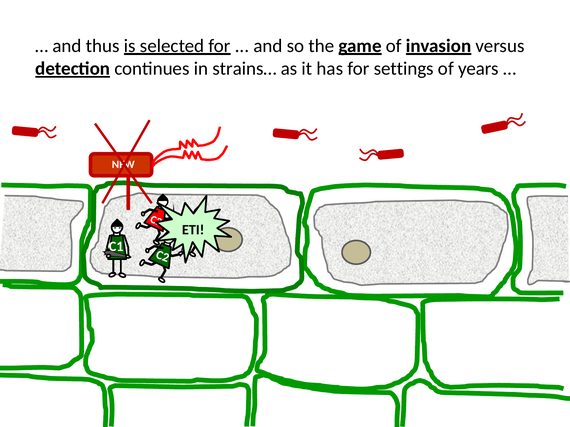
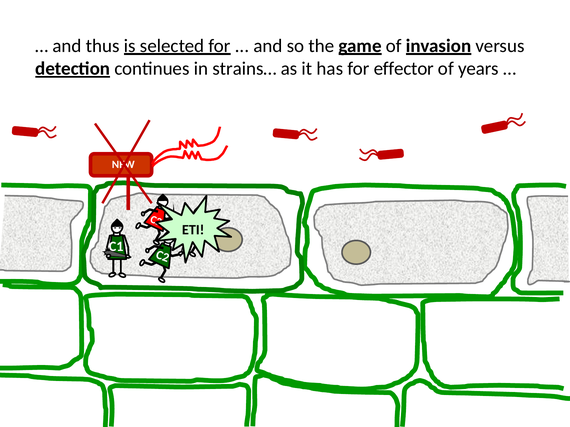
settings: settings -> effector
